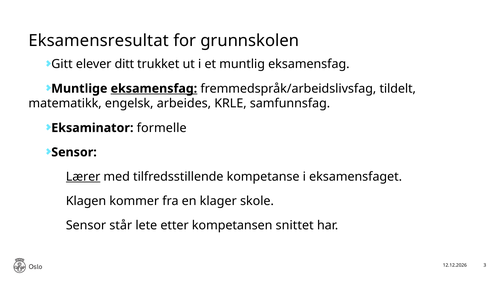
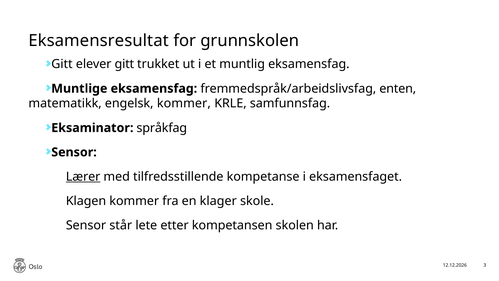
elever ditt: ditt -> gitt
eksamensfag at (154, 88) underline: present -> none
tildelt: tildelt -> enten
engelsk arbeides: arbeides -> kommer
formelle: formelle -> språkfag
snittet: snittet -> skolen
